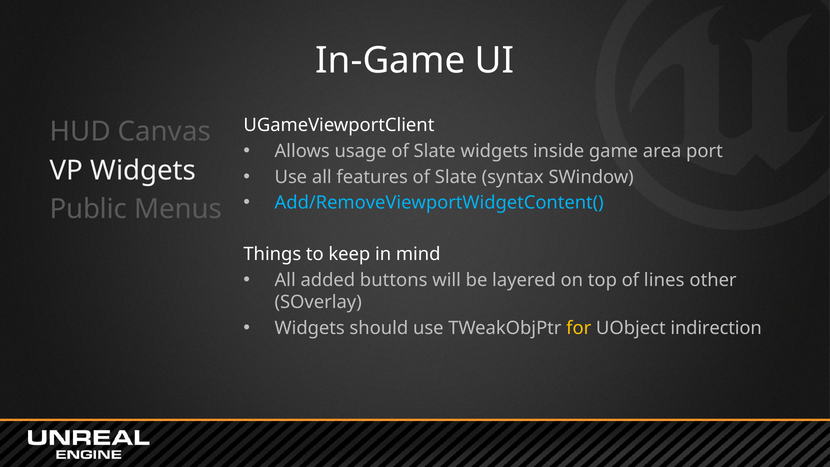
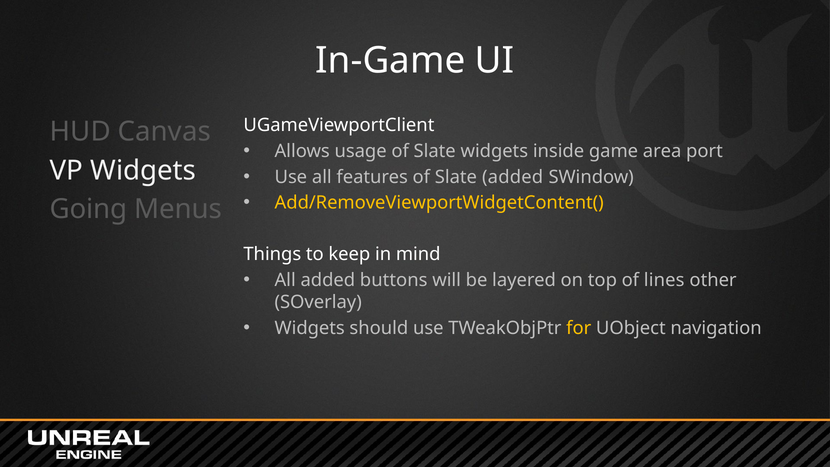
Slate syntax: syntax -> added
Add/RemoveViewportWidgetContent( colour: light blue -> yellow
Public: Public -> Going
indirection: indirection -> navigation
